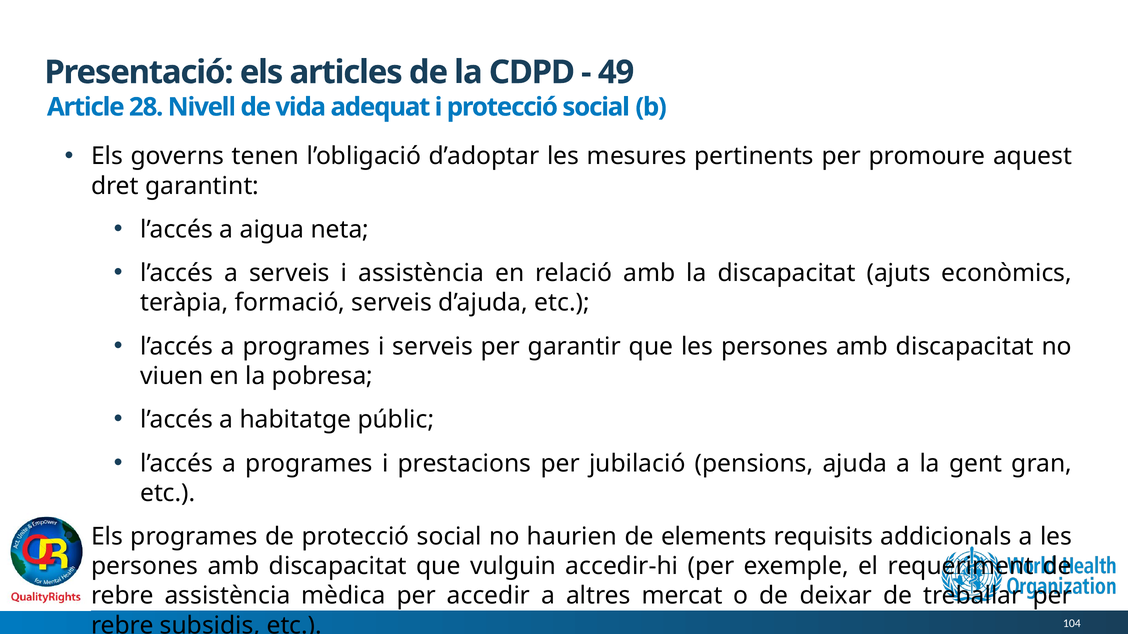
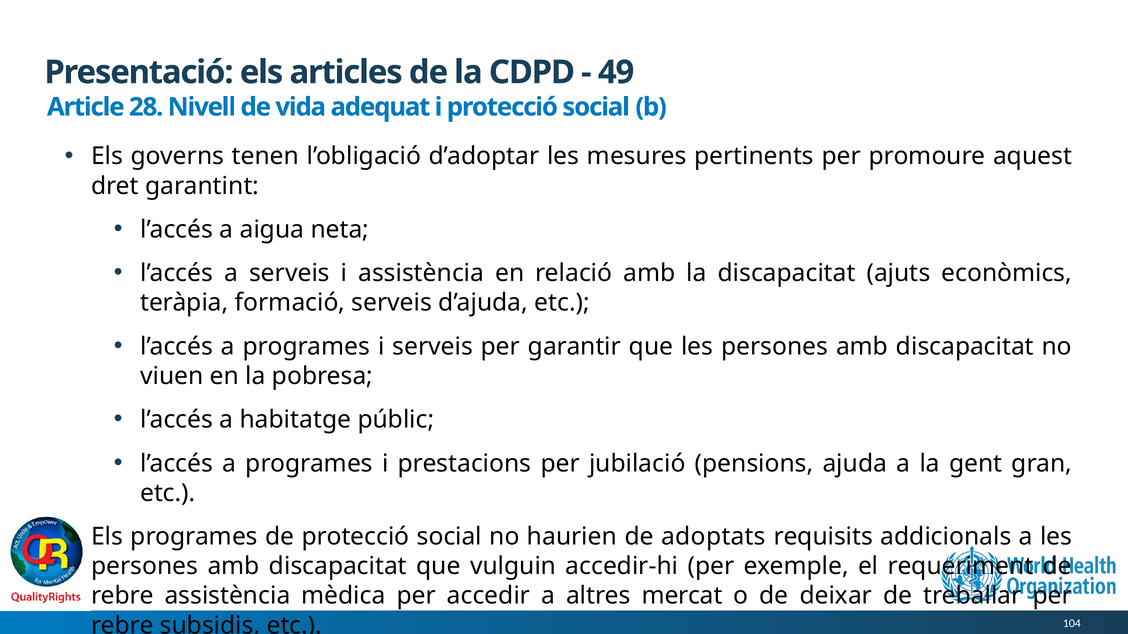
elements: elements -> adoptats
